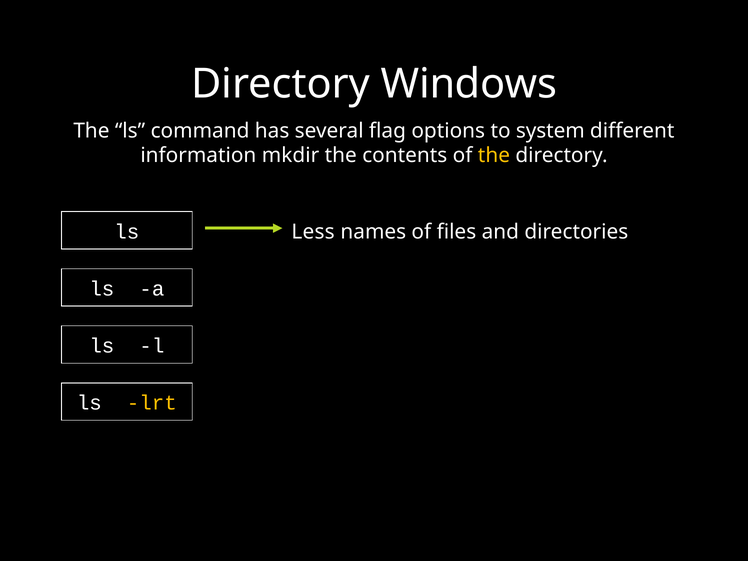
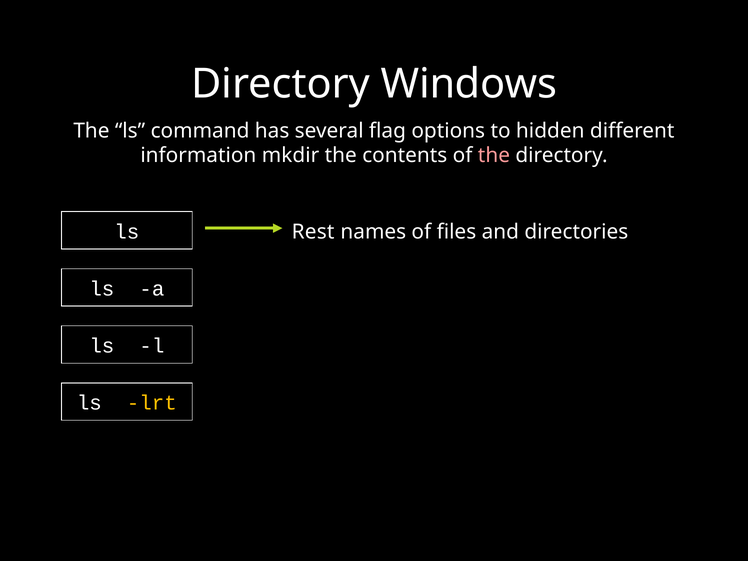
system: system -> hidden
the at (494, 156) colour: yellow -> pink
Less: Less -> Rest
